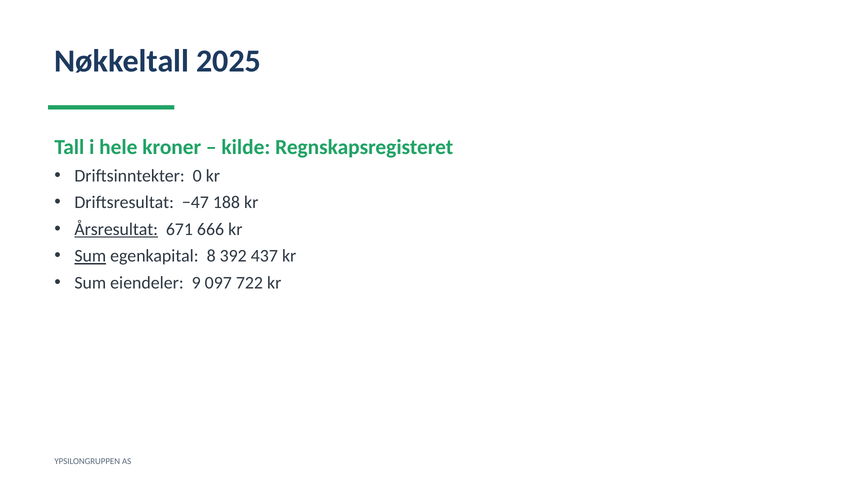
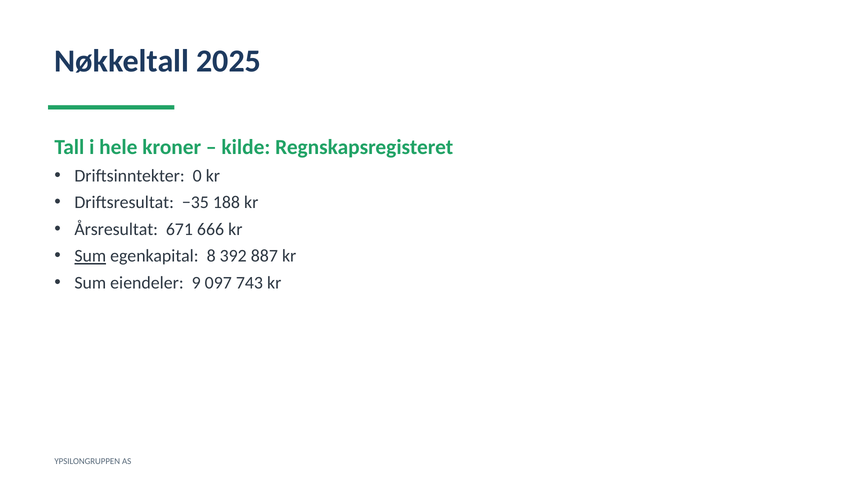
−47: −47 -> −35
Årsresultat underline: present -> none
437: 437 -> 887
722: 722 -> 743
